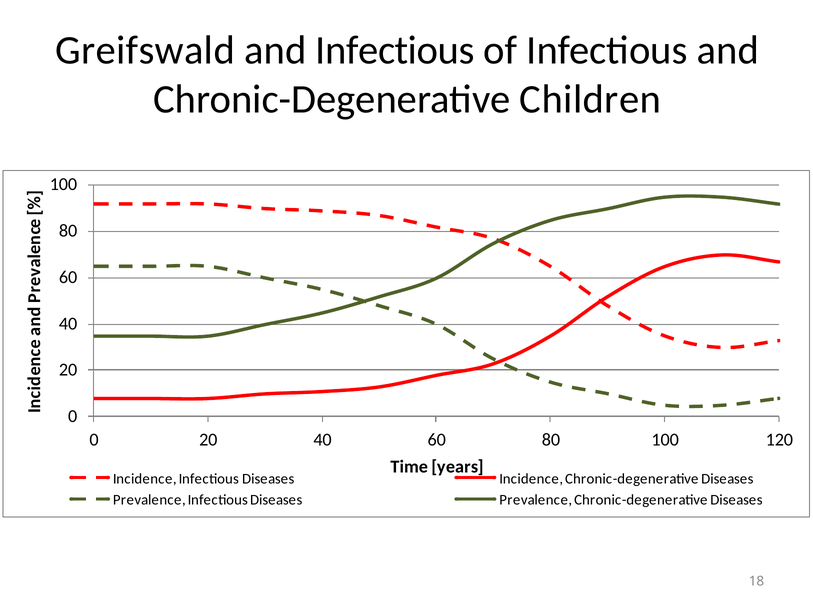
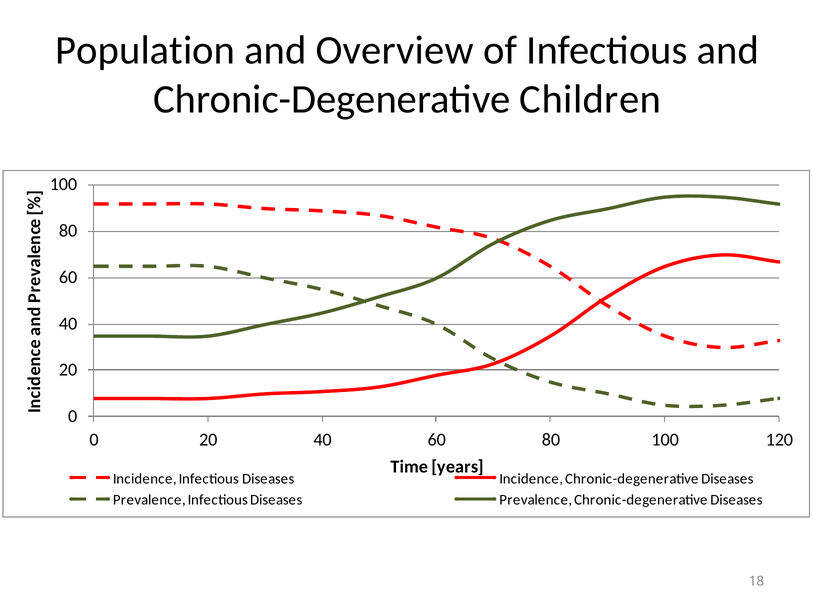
Greifswald: Greifswald -> Population
and Infectious: Infectious -> Overview
